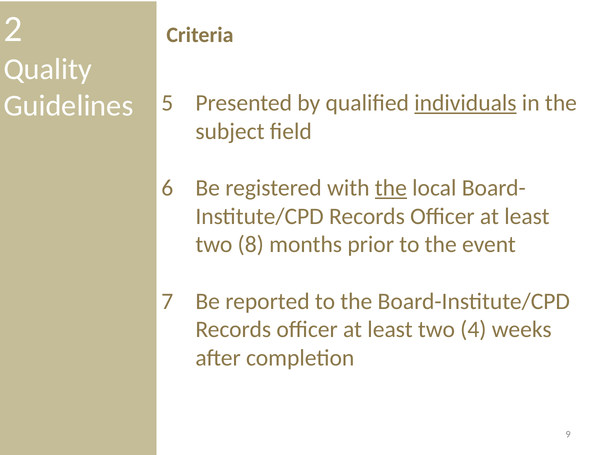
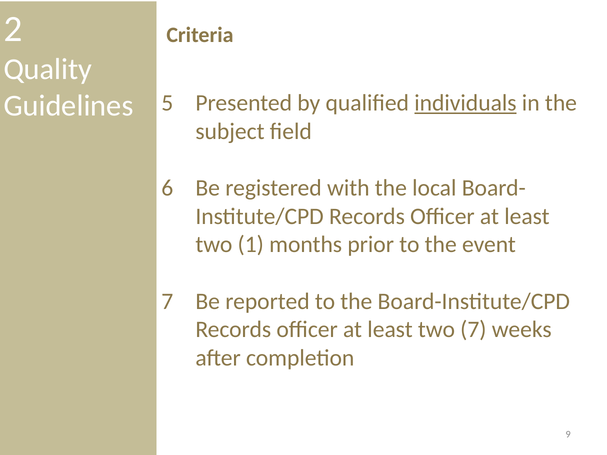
the at (391, 188) underline: present -> none
8: 8 -> 1
two 4: 4 -> 7
